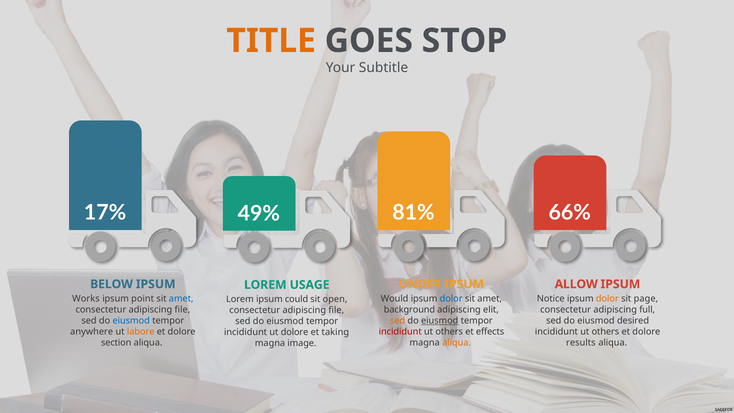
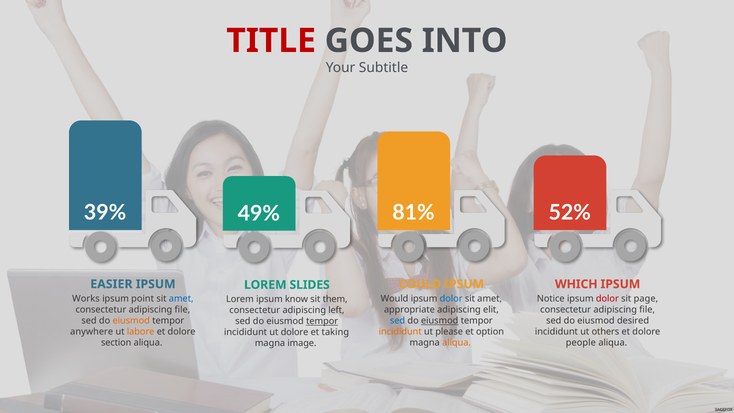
TITLE colour: orange -> red
STOP: STOP -> INTO
17%: 17% -> 39%
66%: 66% -> 52%
BELOW: BELOW -> EASIER
UNDER: UNDER -> COULD
ALLOW: ALLOW -> WHICH
USAGE: USAGE -> SLIDES
dolor at (607, 299) colour: orange -> red
could: could -> know
open: open -> them
background: background -> appropriate
full at (647, 310): full -> file
file at (336, 310): file -> left
eiusmod at (131, 321) colour: blue -> orange
sed at (398, 321) colour: orange -> blue
tempor at (322, 321) underline: none -> present
incididunt at (400, 332) colour: red -> orange
others at (449, 332): others -> please
effects: effects -> option
results: results -> people
